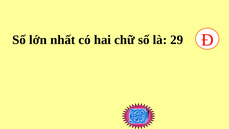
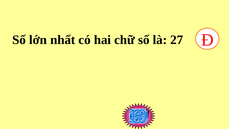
29: 29 -> 27
